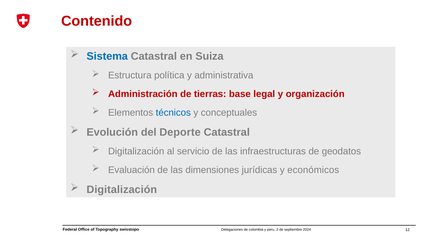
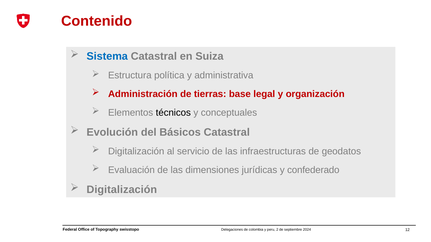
técnicos colour: blue -> black
Deporte: Deporte -> Básicos
económicos: económicos -> confederado
